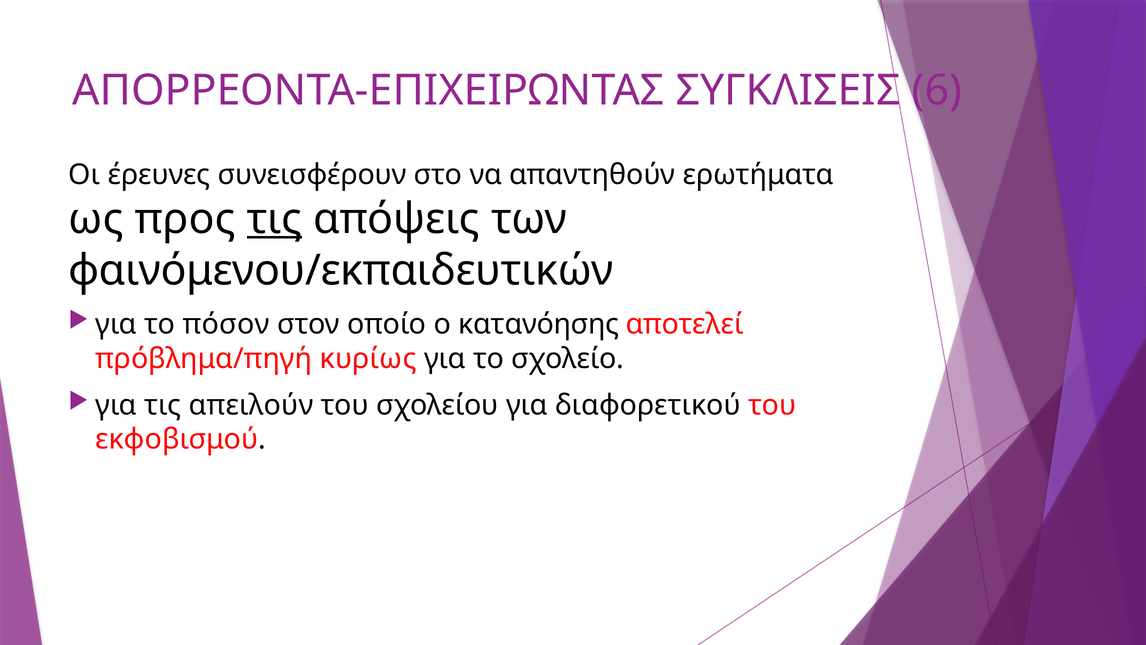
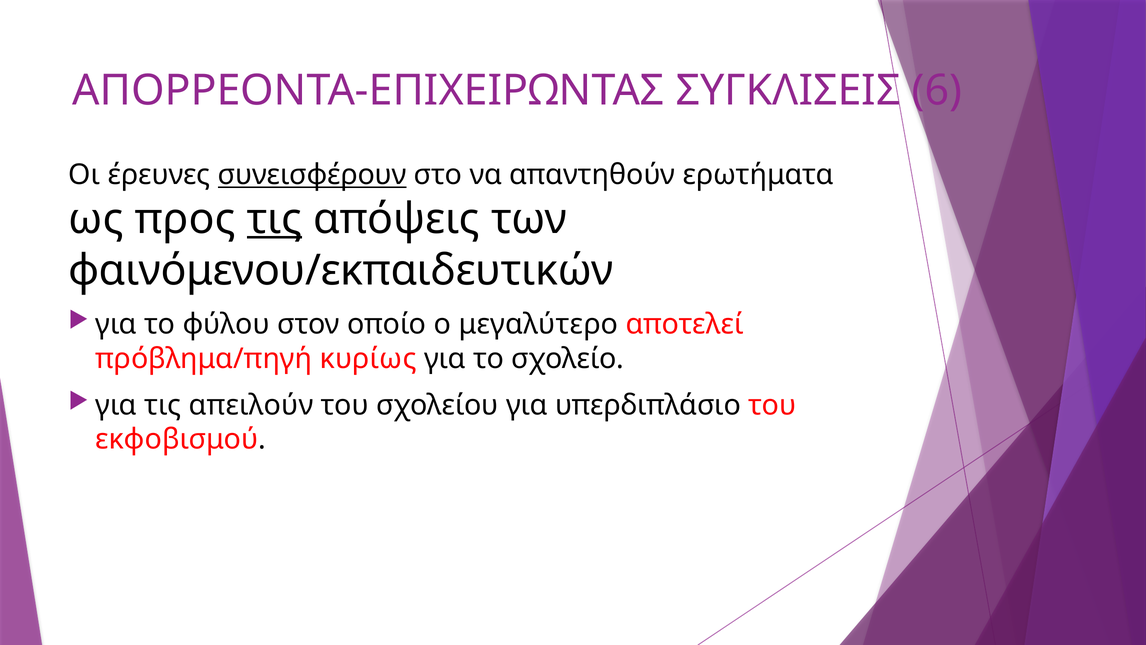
συνεισφέρουν underline: none -> present
πόσον: πόσον -> φύλου
κατανόησης: κατανόησης -> μεγαλύτερο
διαφορετικού: διαφορετικού -> υπερδιπλάσιο
